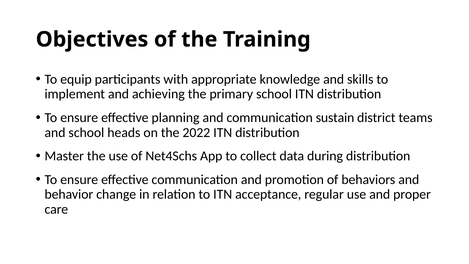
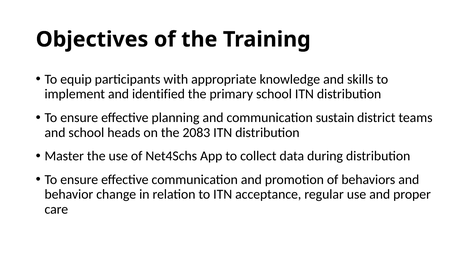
achieving: achieving -> identified
2022: 2022 -> 2083
